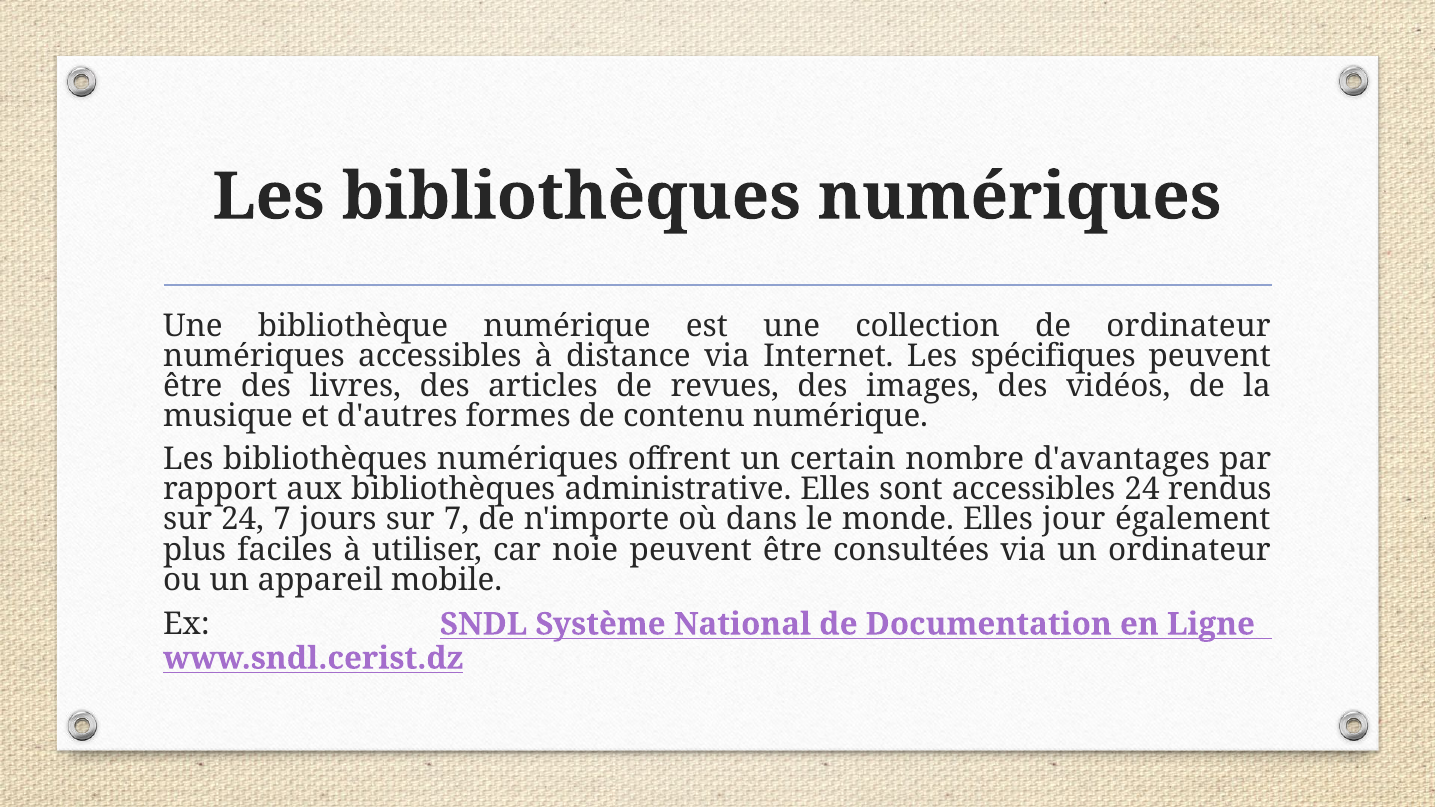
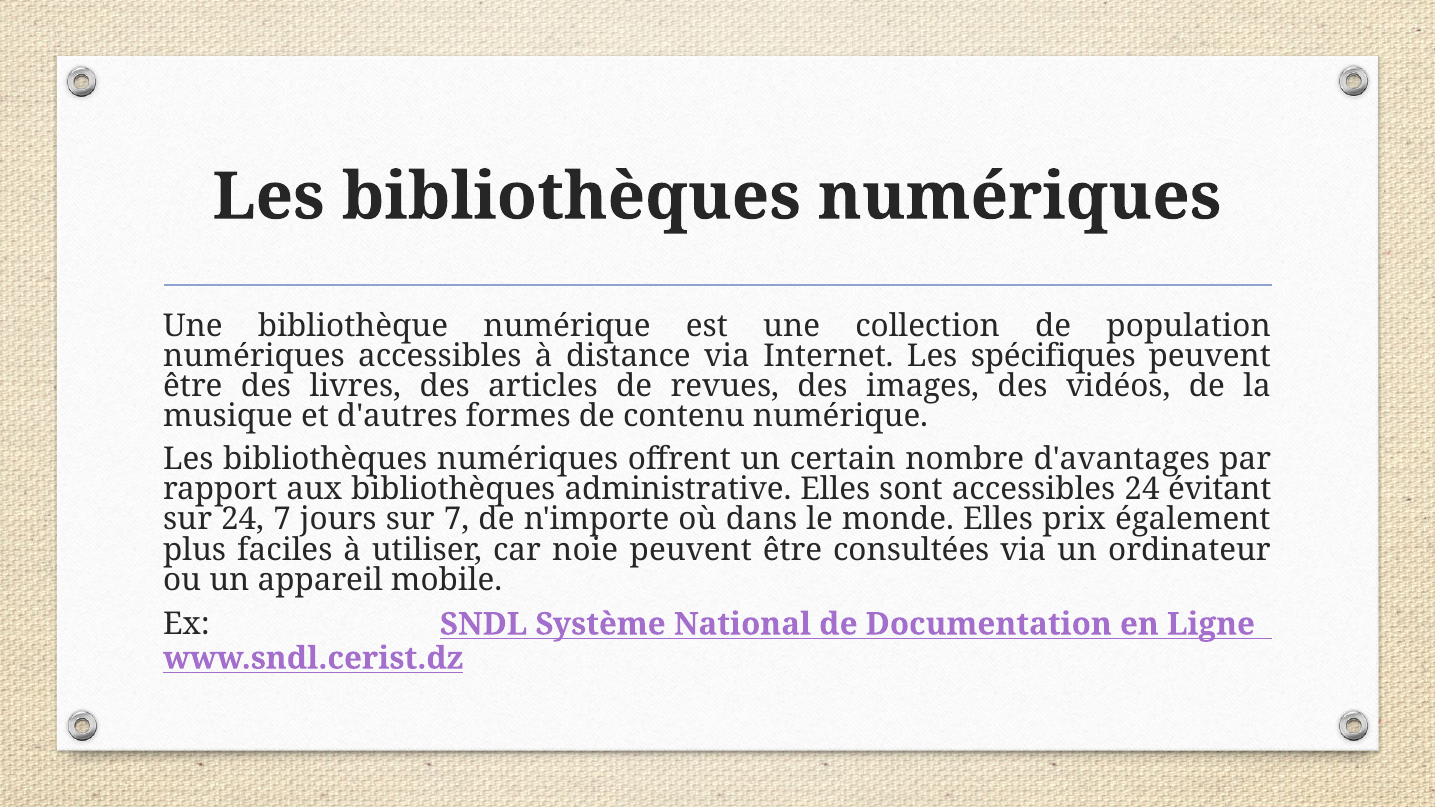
de ordinateur: ordinateur -> population
rendus: rendus -> évitant
jour: jour -> prix
